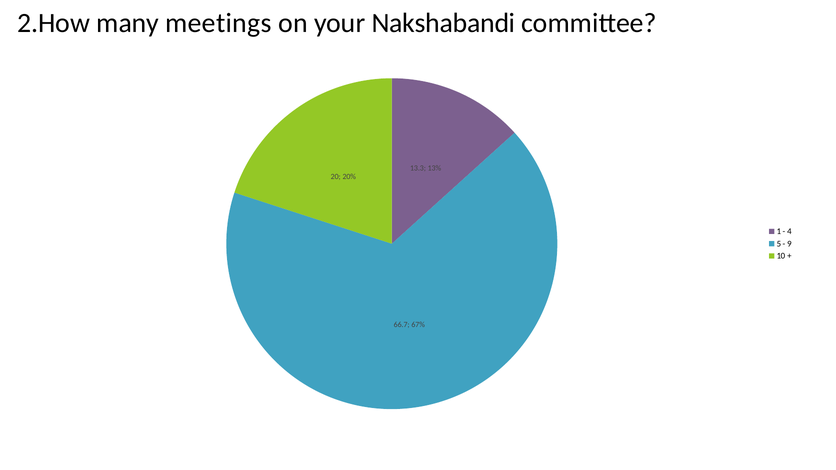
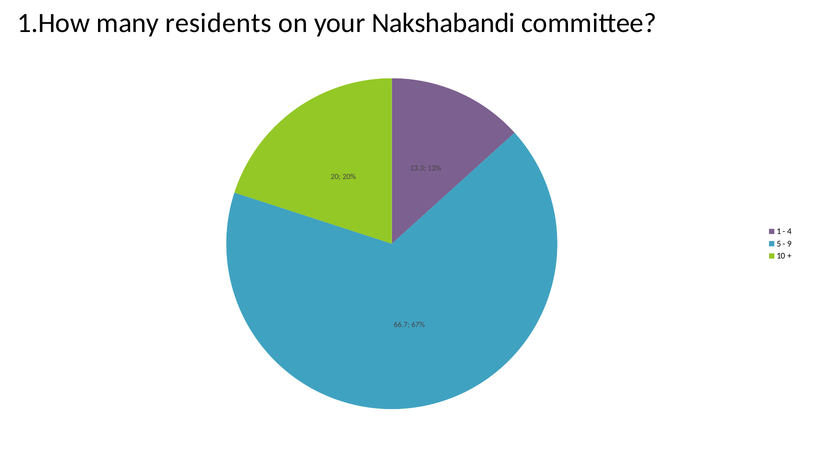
2.How: 2.How -> 1.How
meetings: meetings -> residents
